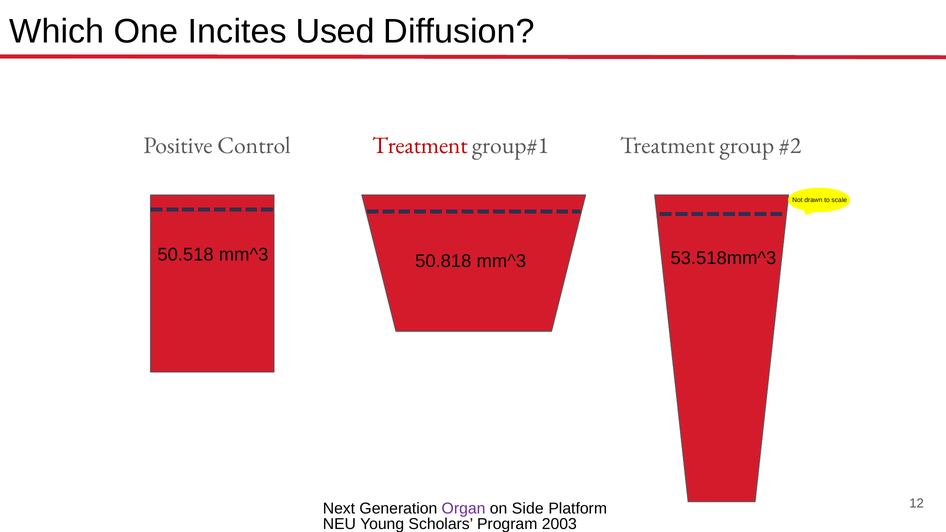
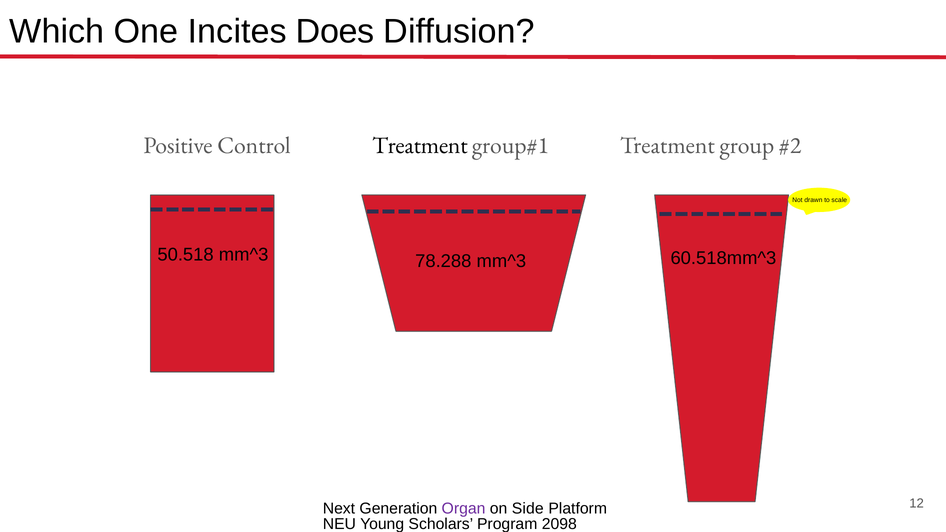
Used: Used -> Does
Treatment at (420, 145) colour: red -> black
50.818: 50.818 -> 78.288
53.518mm^3: 53.518mm^3 -> 60.518mm^3
2003: 2003 -> 2098
